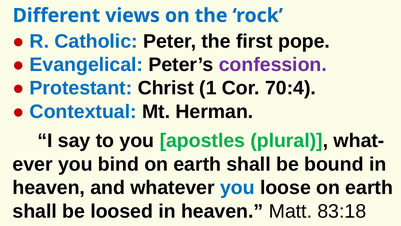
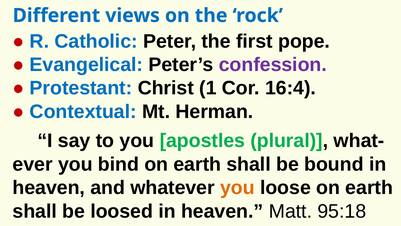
70:4: 70:4 -> 16:4
you at (237, 187) colour: blue -> orange
83:18: 83:18 -> 95:18
